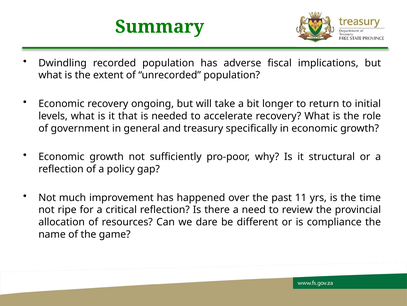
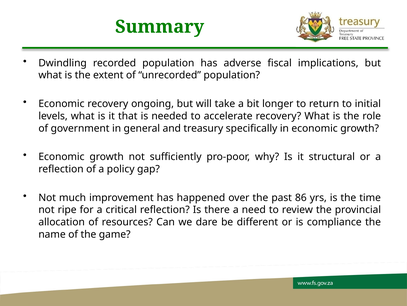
11: 11 -> 86
